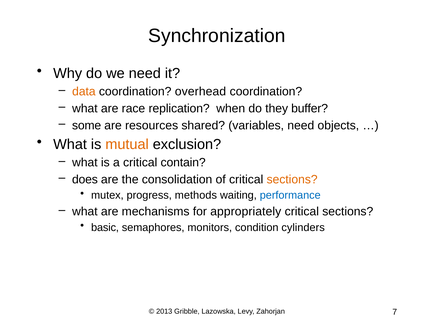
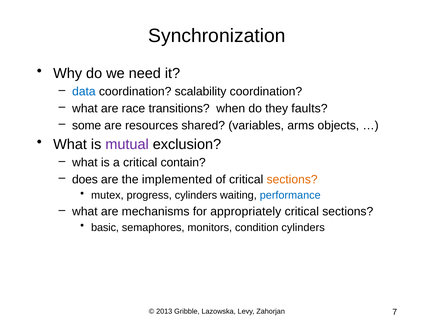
data colour: orange -> blue
overhead: overhead -> scalability
replication: replication -> transitions
buffer: buffer -> faults
variables need: need -> arms
mutual colour: orange -> purple
consolidation: consolidation -> implemented
progress methods: methods -> cylinders
